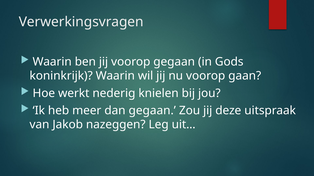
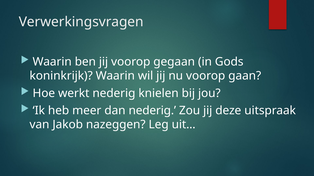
dan gegaan: gegaan -> nederig
